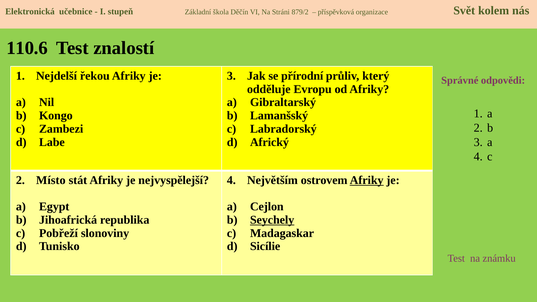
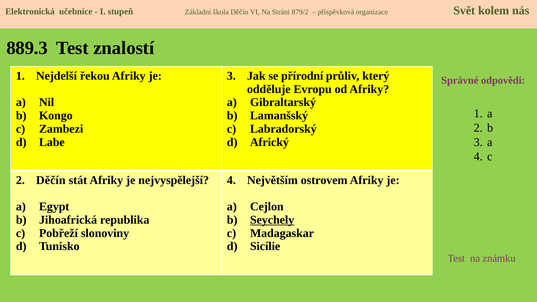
110.6: 110.6 -> 889.3
Místo at (51, 180): Místo -> Děčín
Afriky at (367, 180) underline: present -> none
